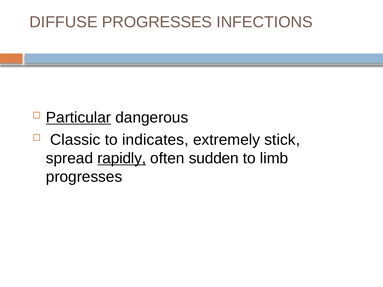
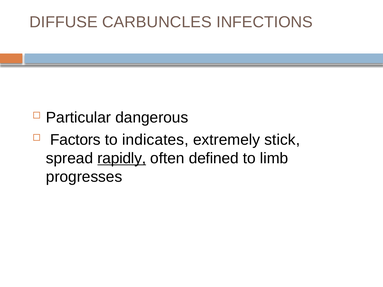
DIFFUSE PROGRESSES: PROGRESSES -> CARBUNCLES
Particular underline: present -> none
Classic: Classic -> Factors
sudden: sudden -> defined
